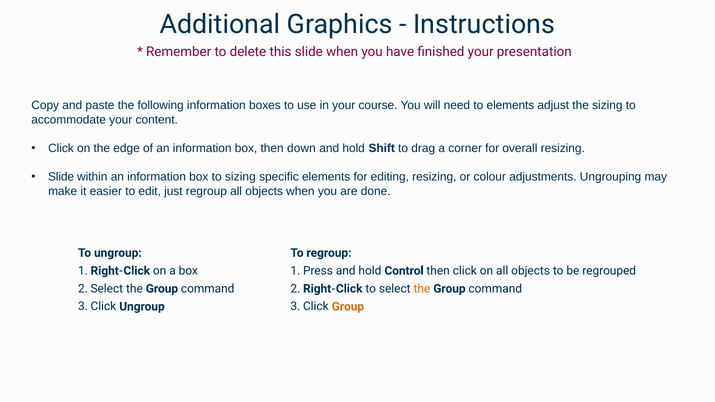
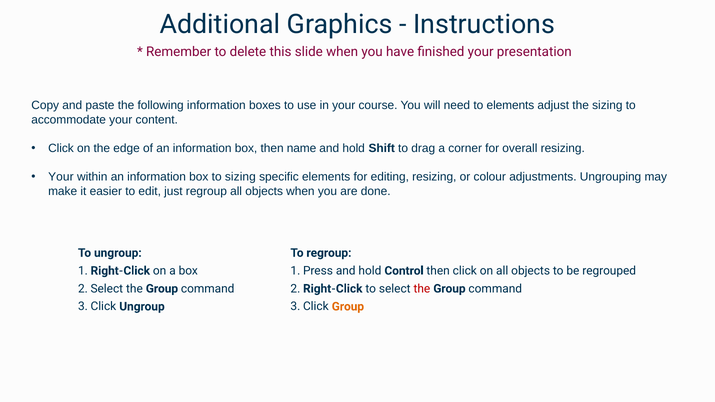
down: down -> name
Slide at (61, 177): Slide -> Your
the at (422, 289) colour: orange -> red
